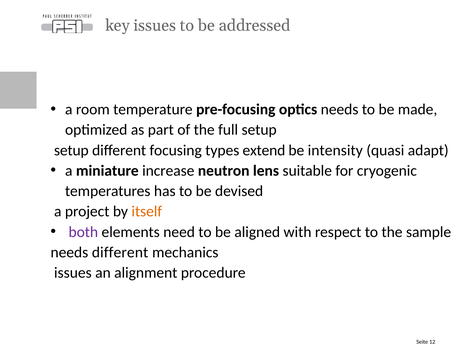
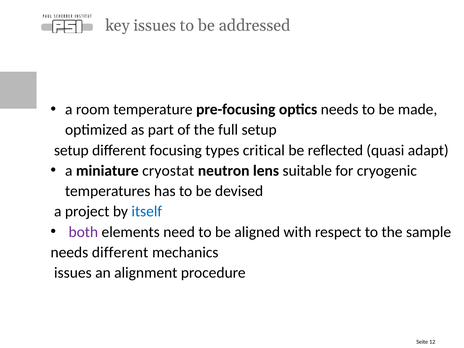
extend: extend -> critical
intensity: intensity -> reflected
increase: increase -> cryostat
itself colour: orange -> blue
